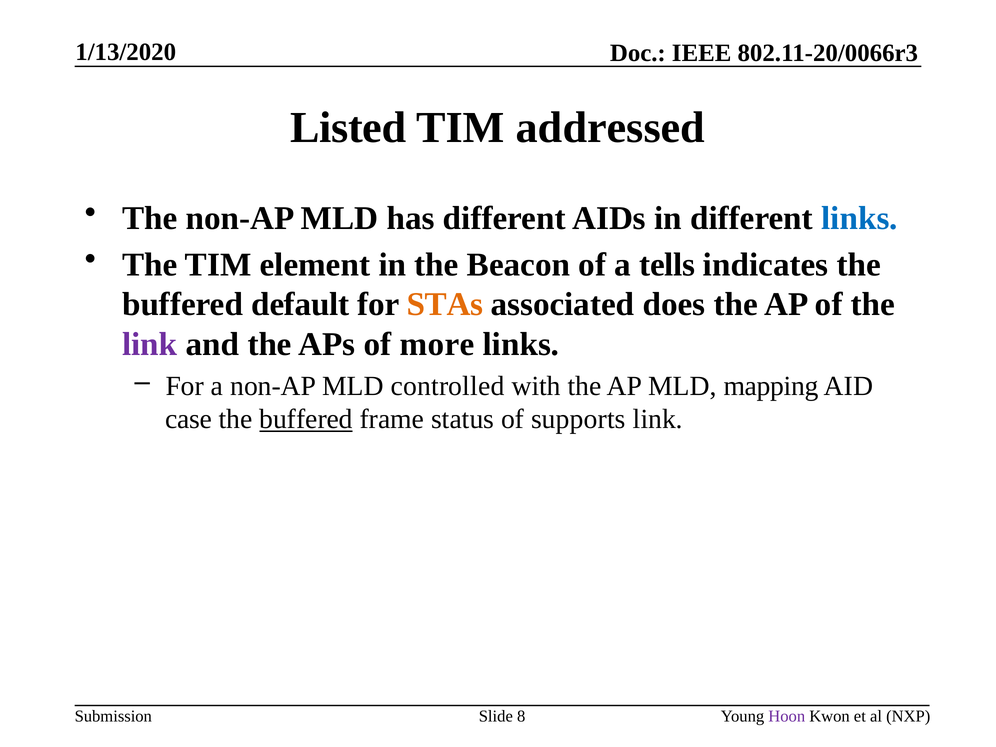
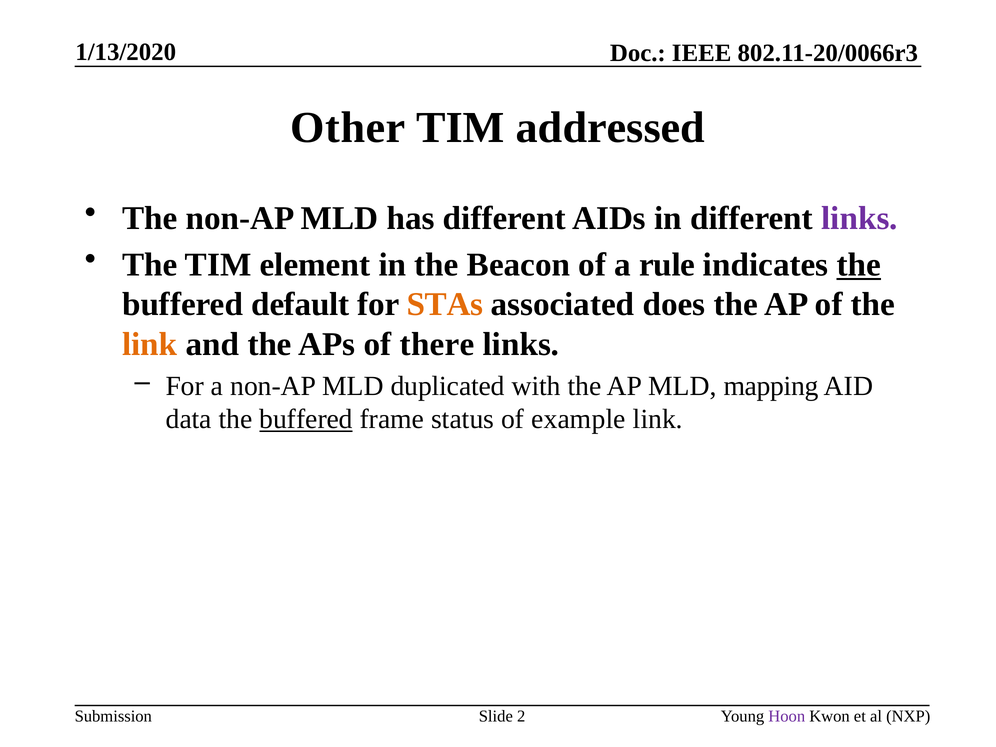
Listed: Listed -> Other
links at (860, 218) colour: blue -> purple
tells: tells -> rule
the at (859, 265) underline: none -> present
link at (150, 344) colour: purple -> orange
more: more -> there
controlled: controlled -> duplicated
case: case -> data
supports: supports -> example
8: 8 -> 2
